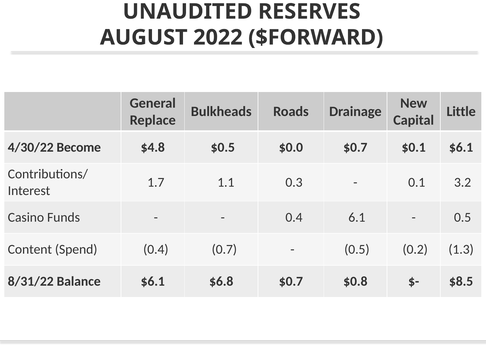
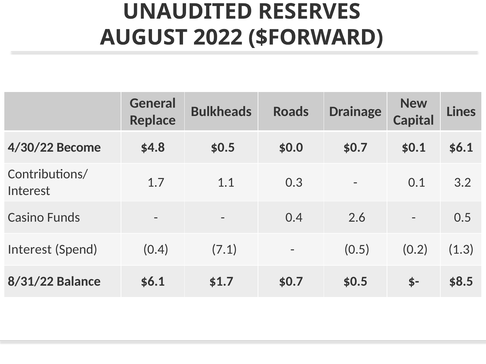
Little: Little -> Lines
6.1: 6.1 -> 2.6
Content at (30, 250): Content -> Interest
0.7: 0.7 -> 7.1
$6.8: $6.8 -> $1.7
$0.7 $0.8: $0.8 -> $0.5
